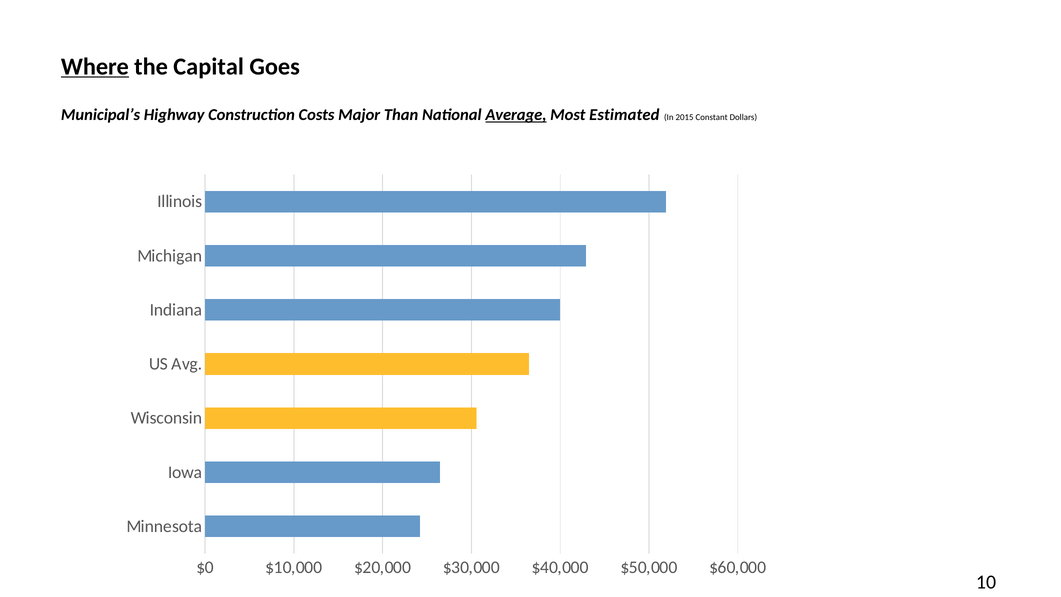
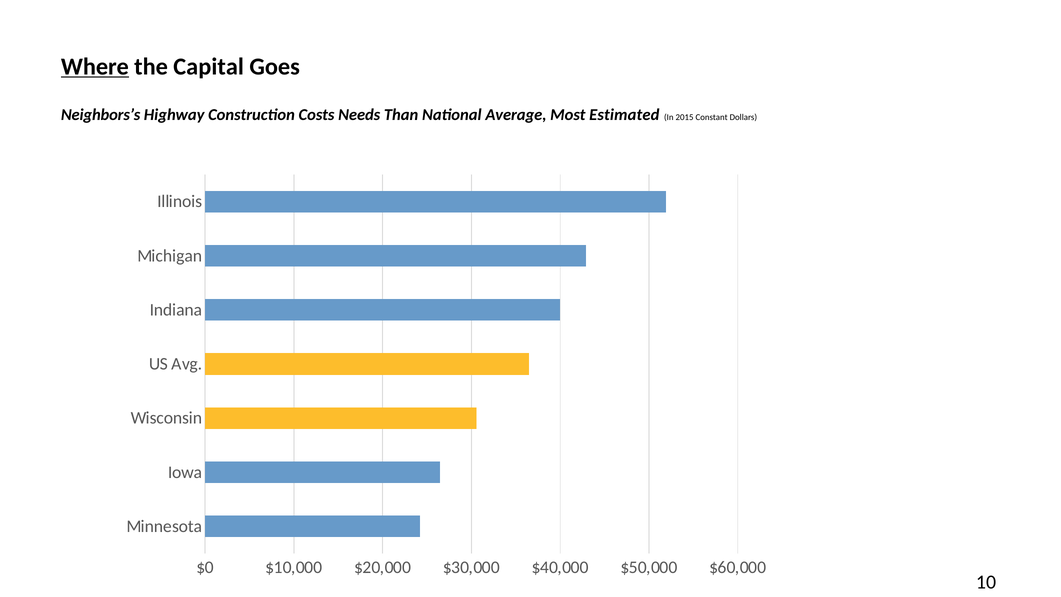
Municipal’s: Municipal’s -> Neighbors’s
Major: Major -> Needs
Average underline: present -> none
